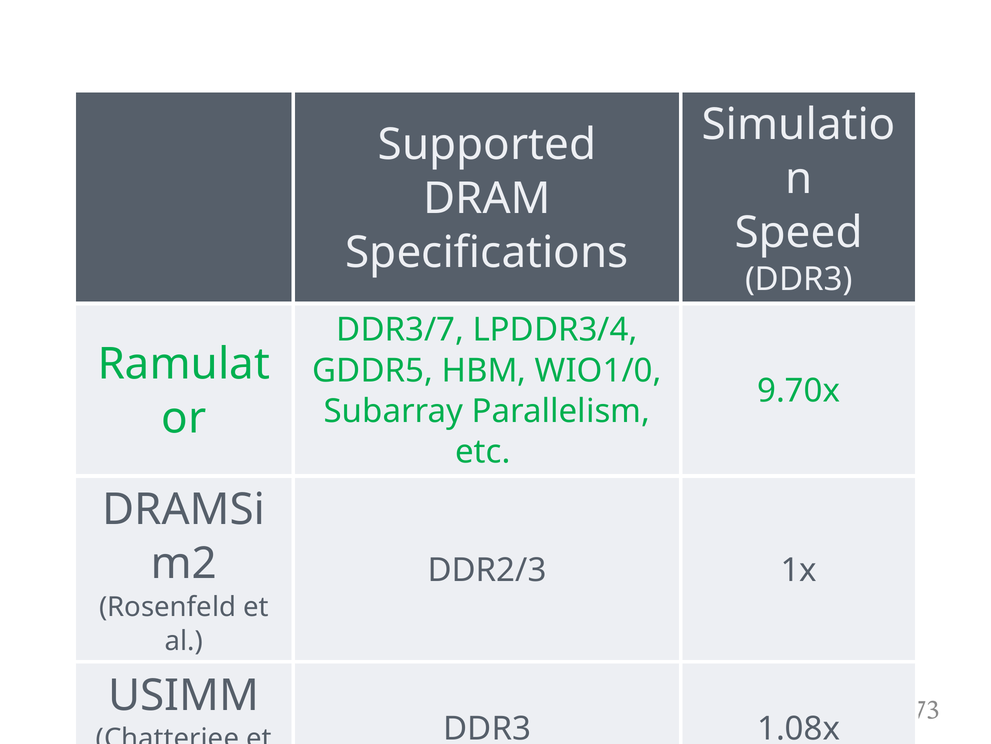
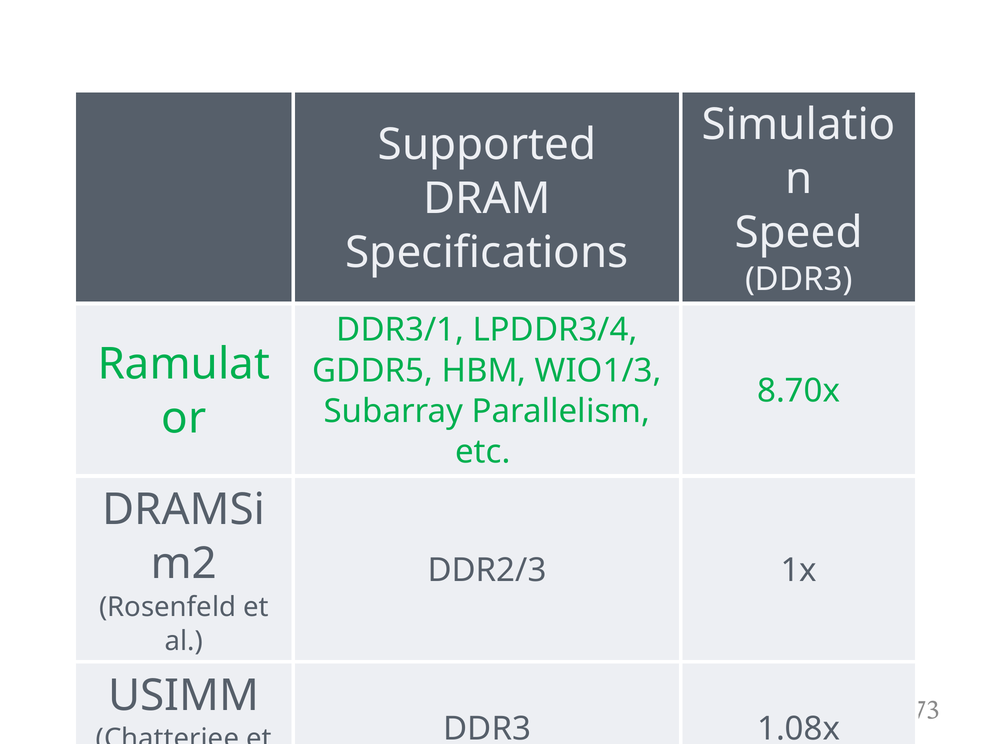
DDR3/7: DDR3/7 -> DDR3/1
WIO1/0: WIO1/0 -> WIO1/3
9.70x: 9.70x -> 8.70x
